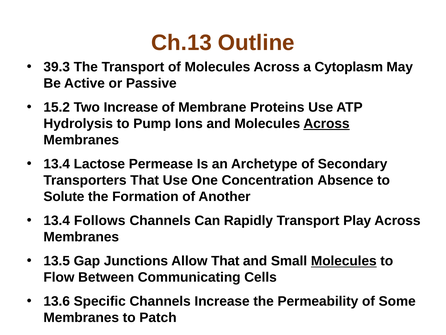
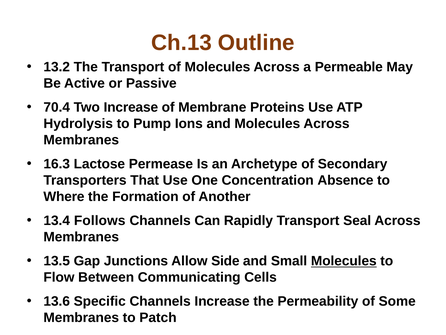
39.3: 39.3 -> 13.2
Cytoplasm: Cytoplasm -> Permeable
15.2: 15.2 -> 70.4
Across at (327, 124) underline: present -> none
13.4 at (57, 164): 13.4 -> 16.3
Solute: Solute -> Where
Play: Play -> Seal
Allow That: That -> Side
